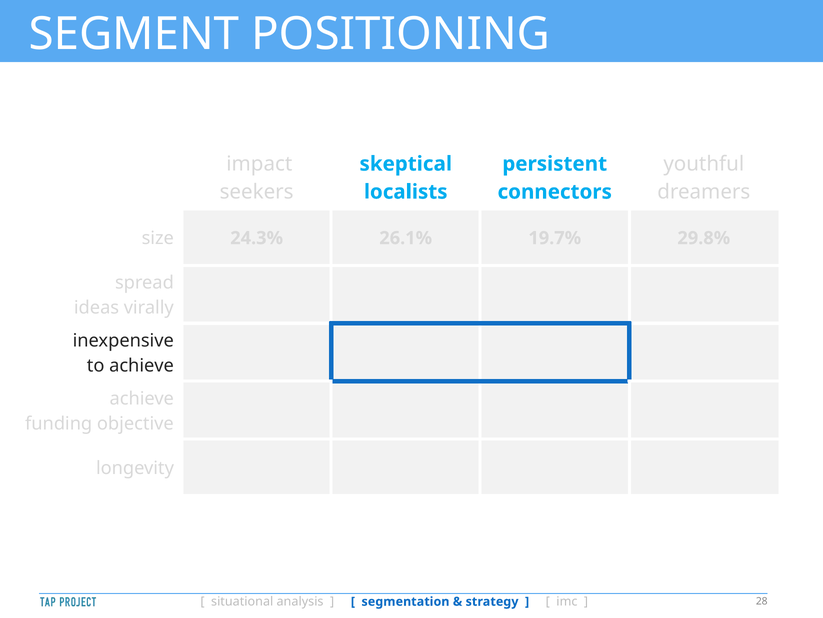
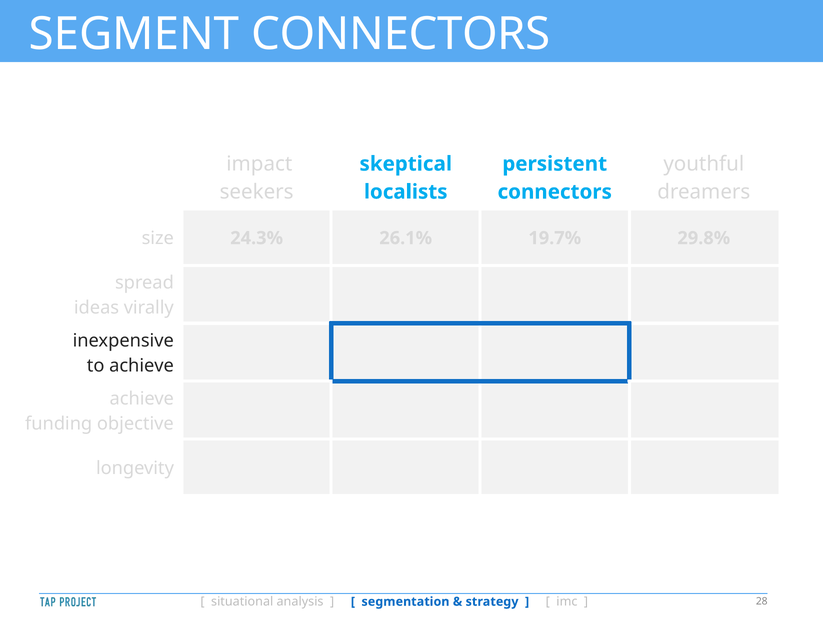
SEGMENT POSITIONING: POSITIONING -> CONNECTORS
